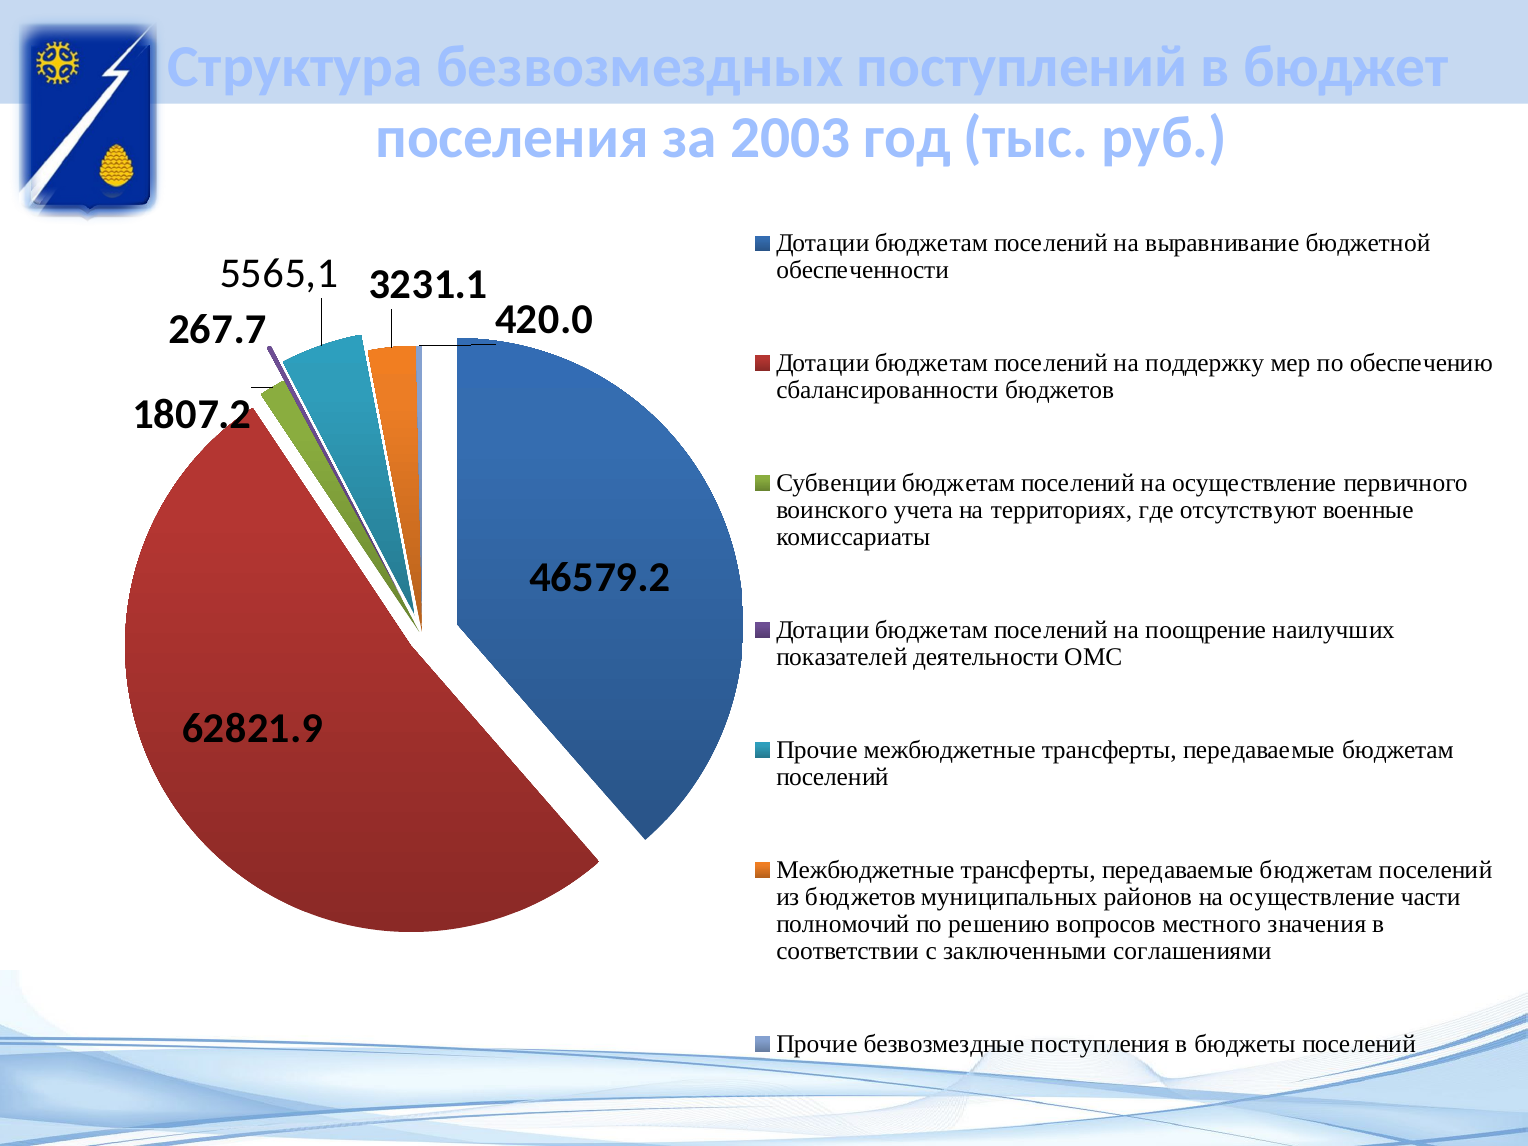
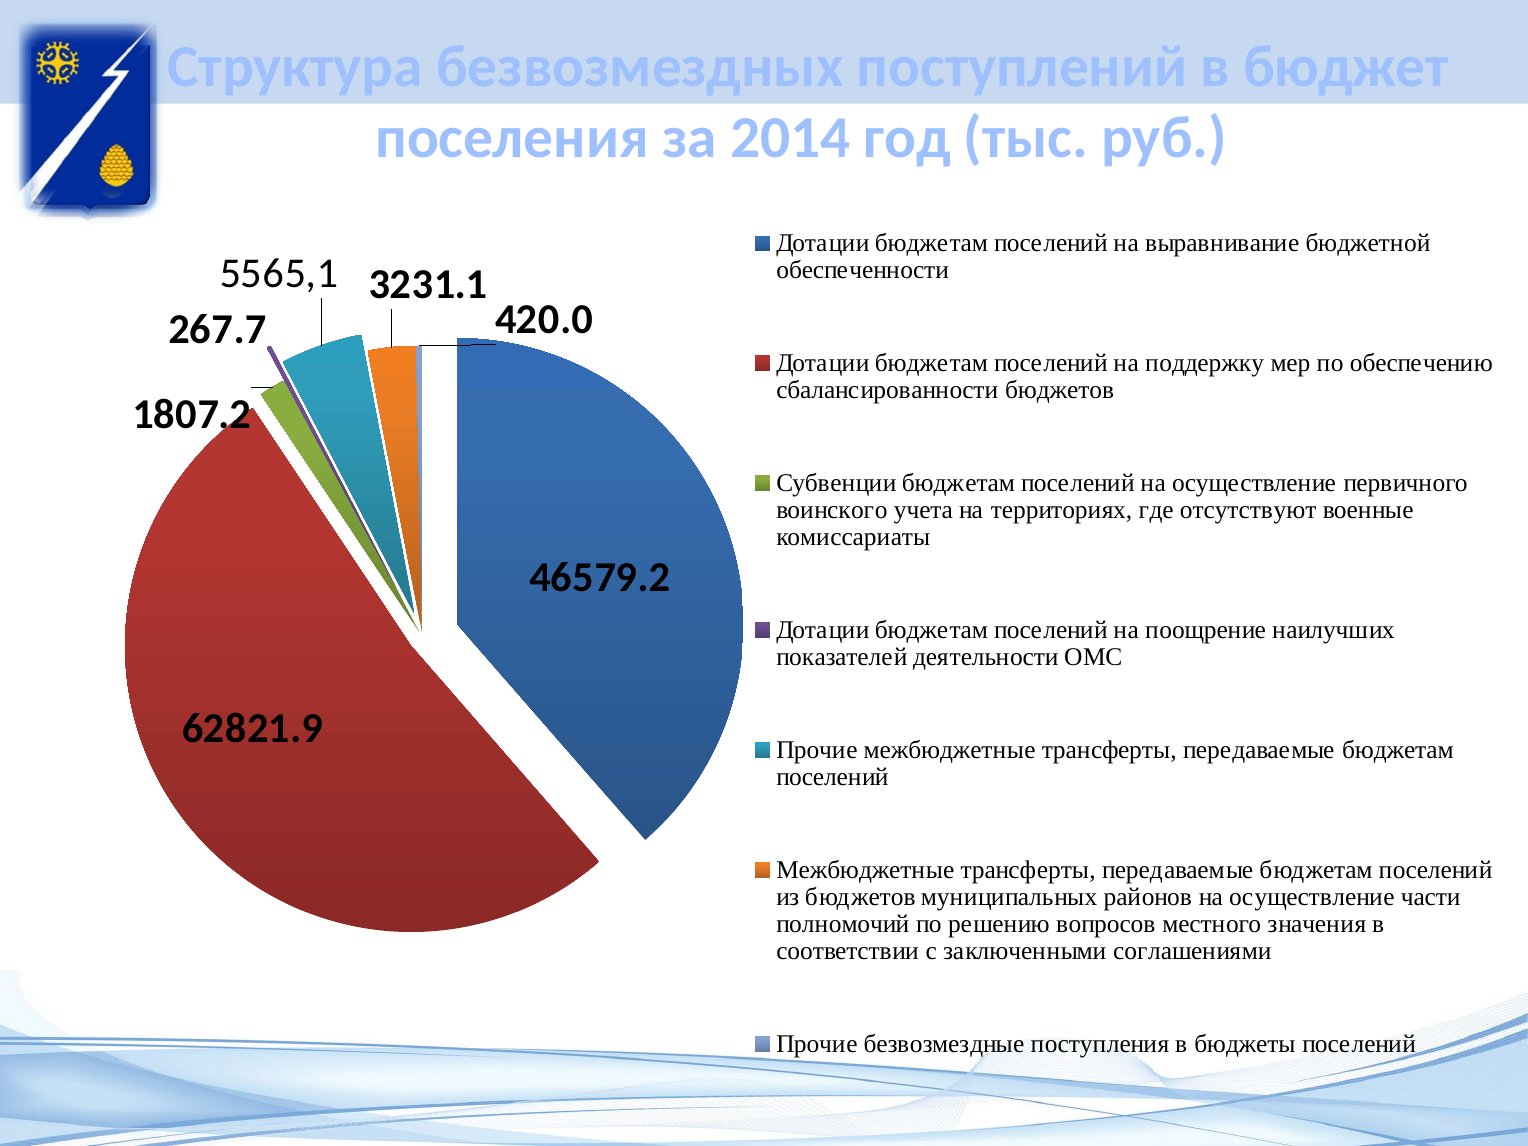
2003: 2003 -> 2014
